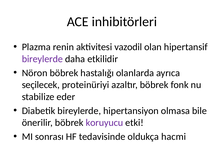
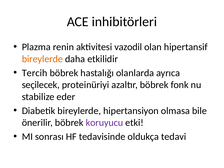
bireylerde at (42, 59) colour: purple -> orange
Nöron: Nöron -> Tercih
hacmi: hacmi -> tedavi
